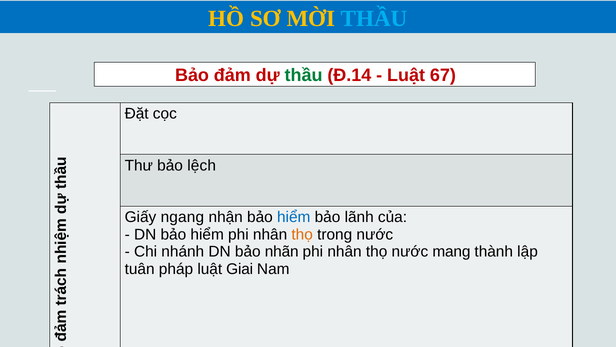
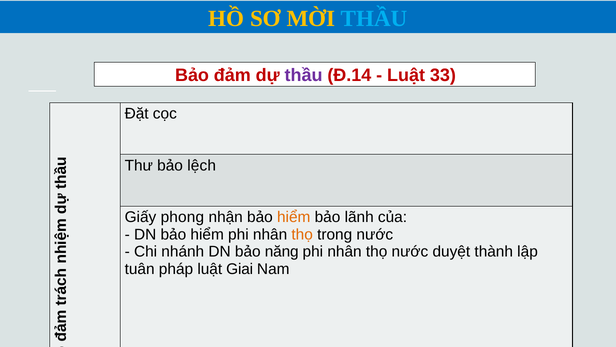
thầu at (304, 75) colour: green -> purple
67: 67 -> 33
ngang: ngang -> phong
hiểm at (294, 217) colour: blue -> orange
nhãn: nhãn -> năng
mang: mang -> duyệt
